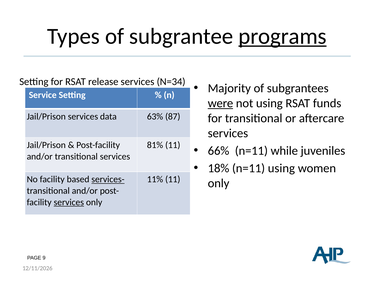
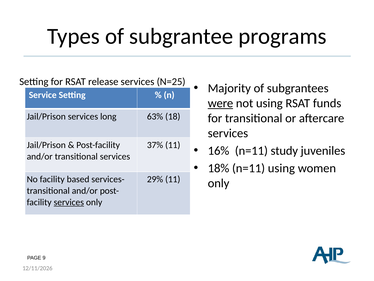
programs underline: present -> none
N=34: N=34 -> N=25
data: data -> long
87: 87 -> 18
81%: 81% -> 37%
66%: 66% -> 16%
while: while -> study
services- underline: present -> none
11%: 11% -> 29%
